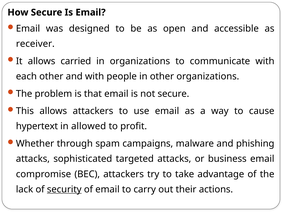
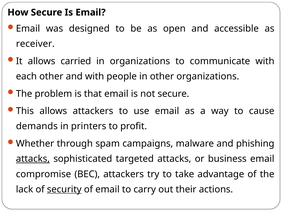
hypertext: hypertext -> demands
allowed: allowed -> printers
attacks at (33, 158) underline: none -> present
